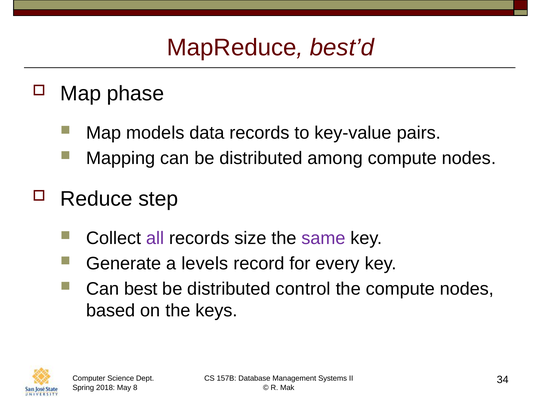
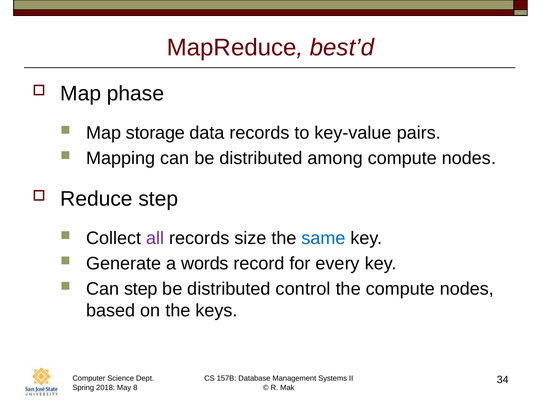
models: models -> storage
same colour: purple -> blue
levels: levels -> words
Can best: best -> step
